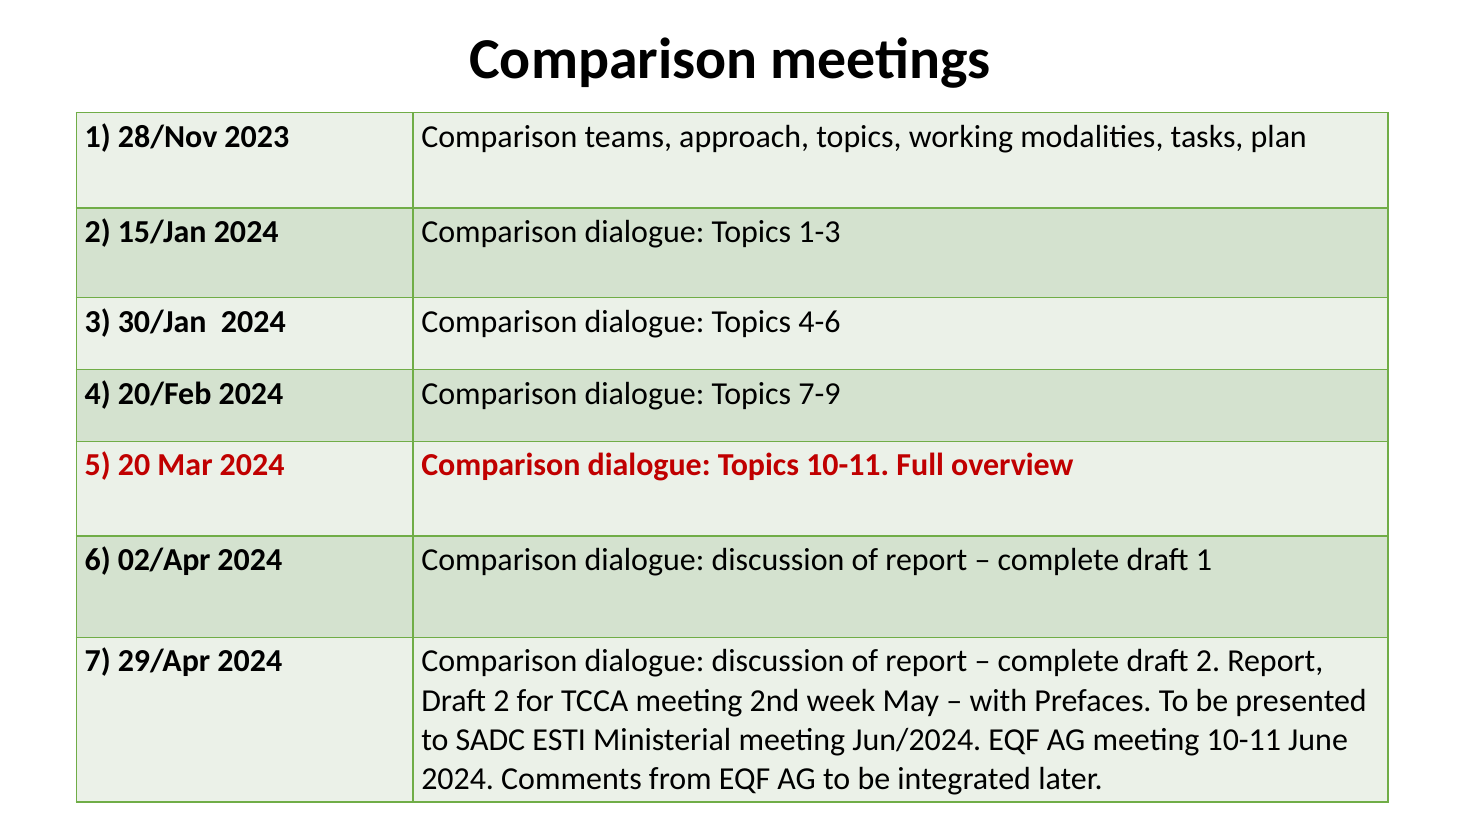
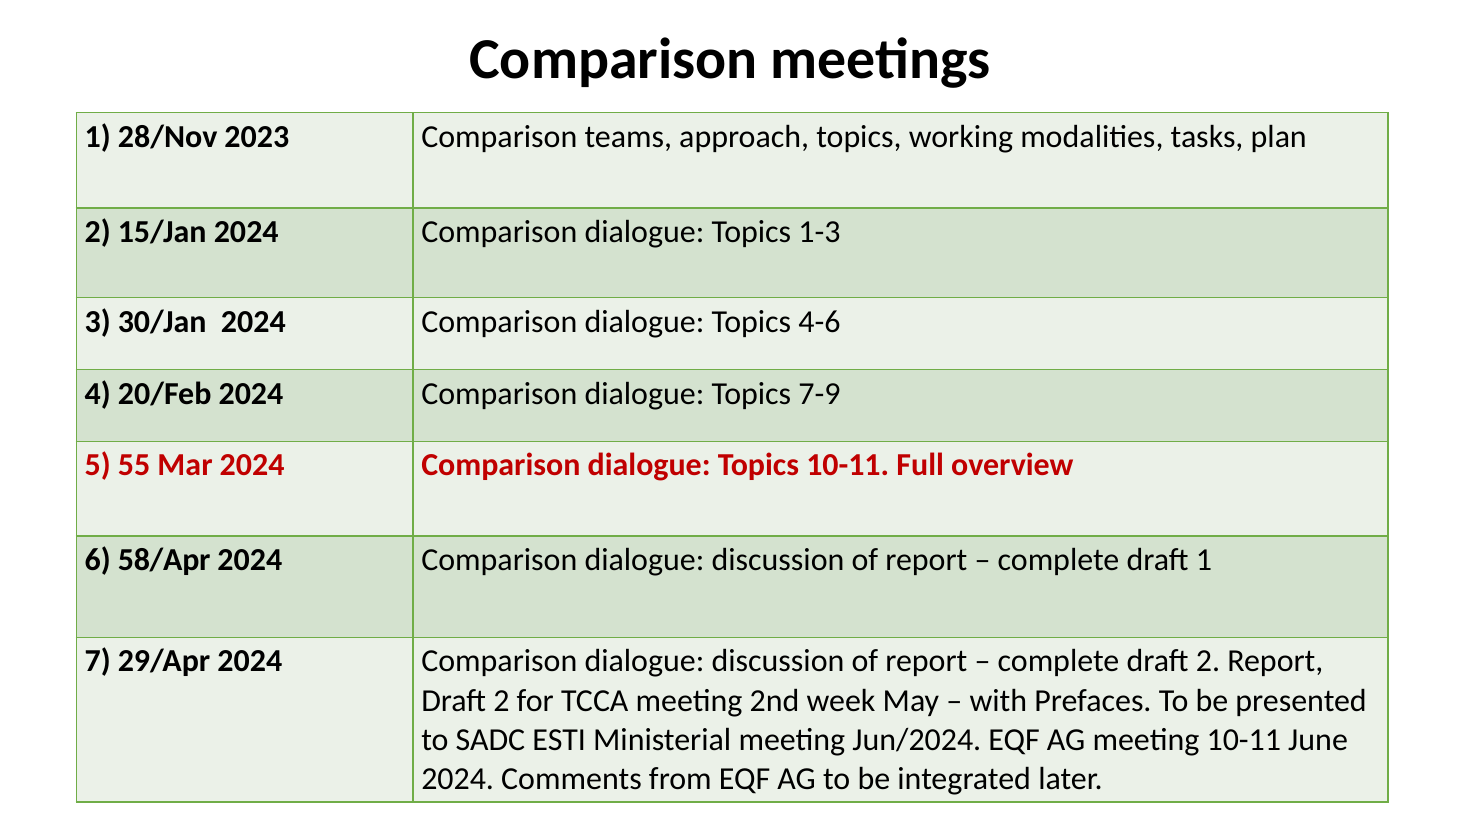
20: 20 -> 55
02/Apr: 02/Apr -> 58/Apr
